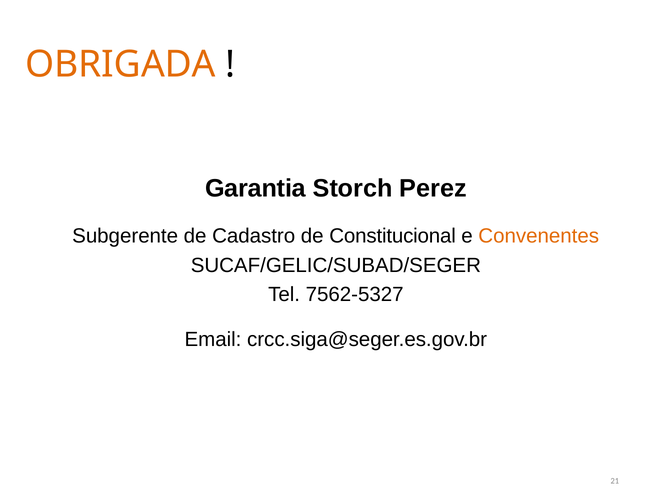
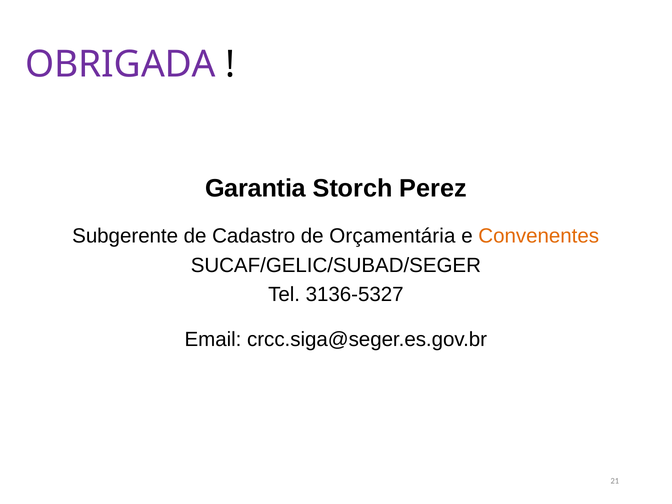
OBRIGADA colour: orange -> purple
Constitucional: Constitucional -> Orçamentária
7562-5327: 7562-5327 -> 3136-5327
